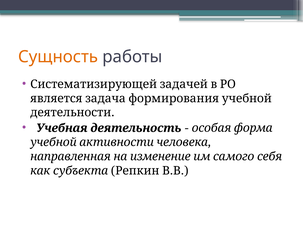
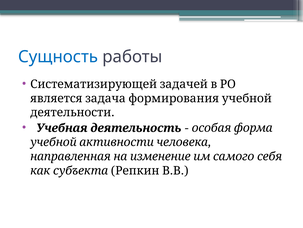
Сущность colour: orange -> blue
